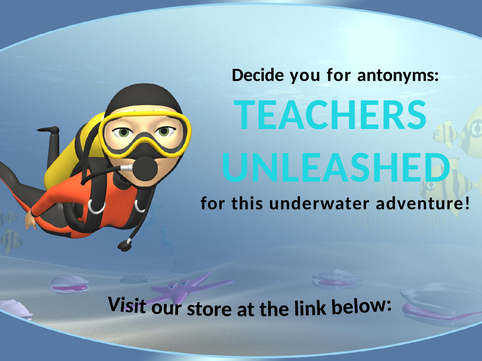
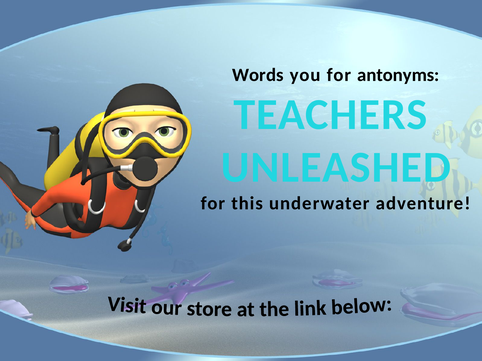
Decide: Decide -> Words
